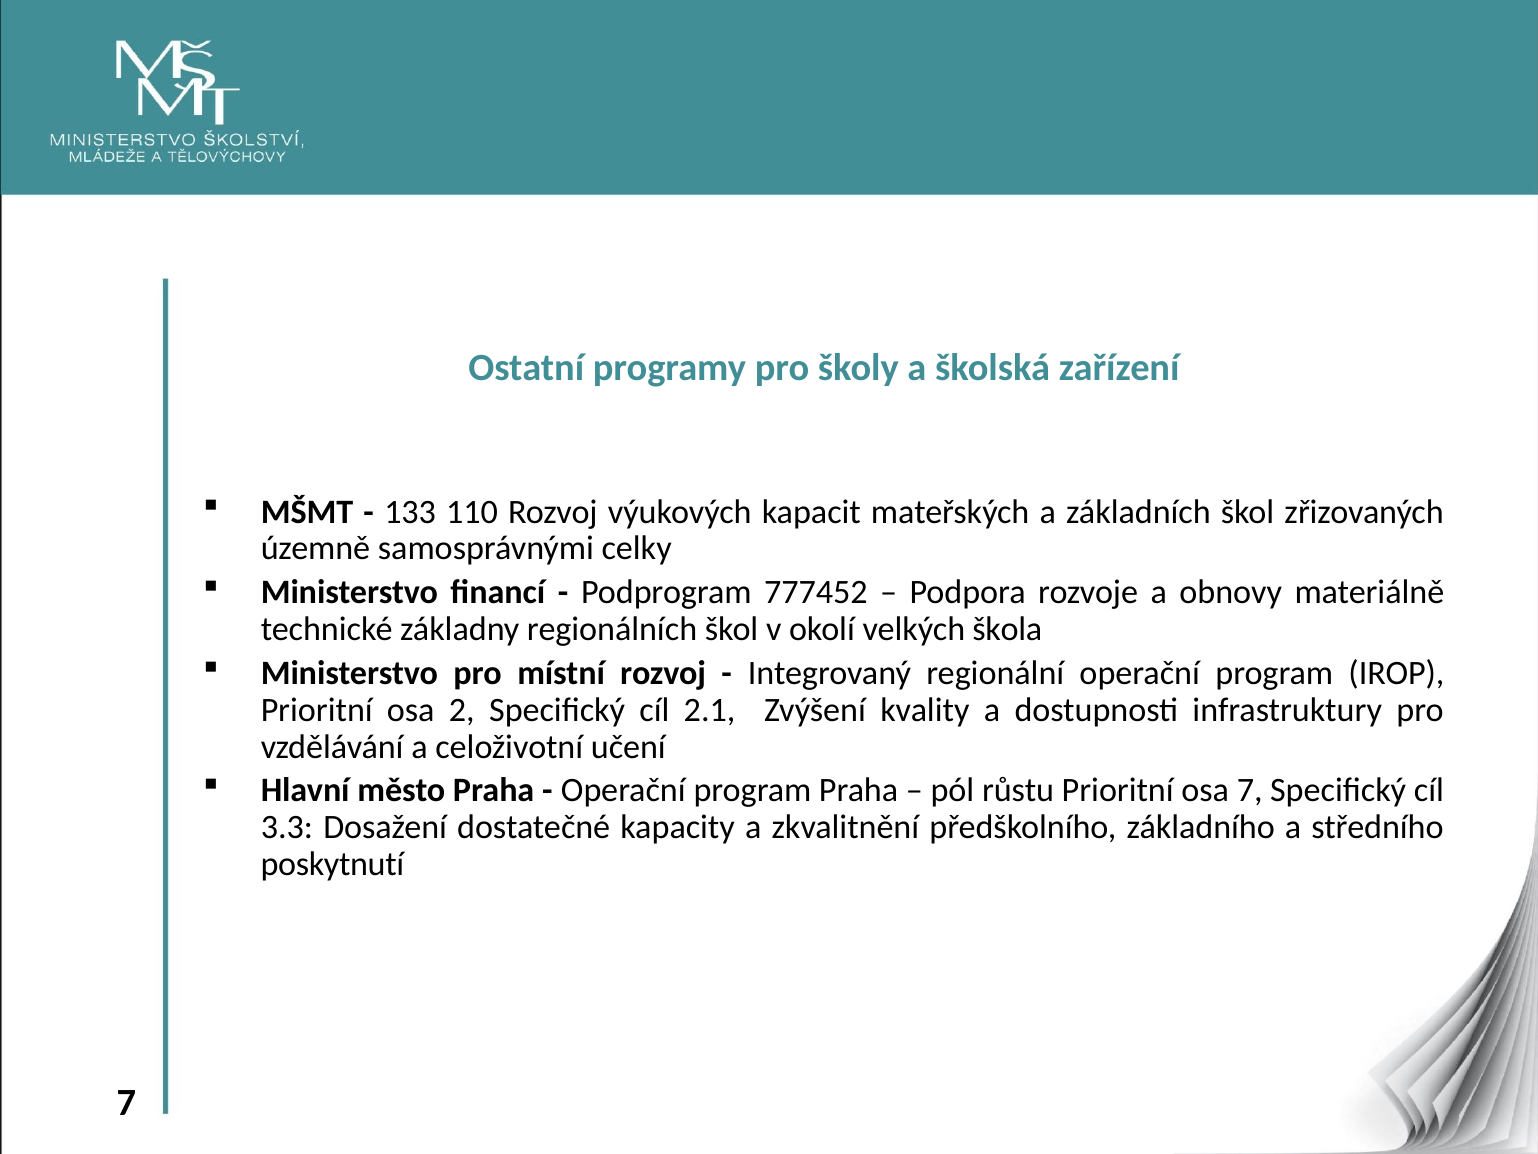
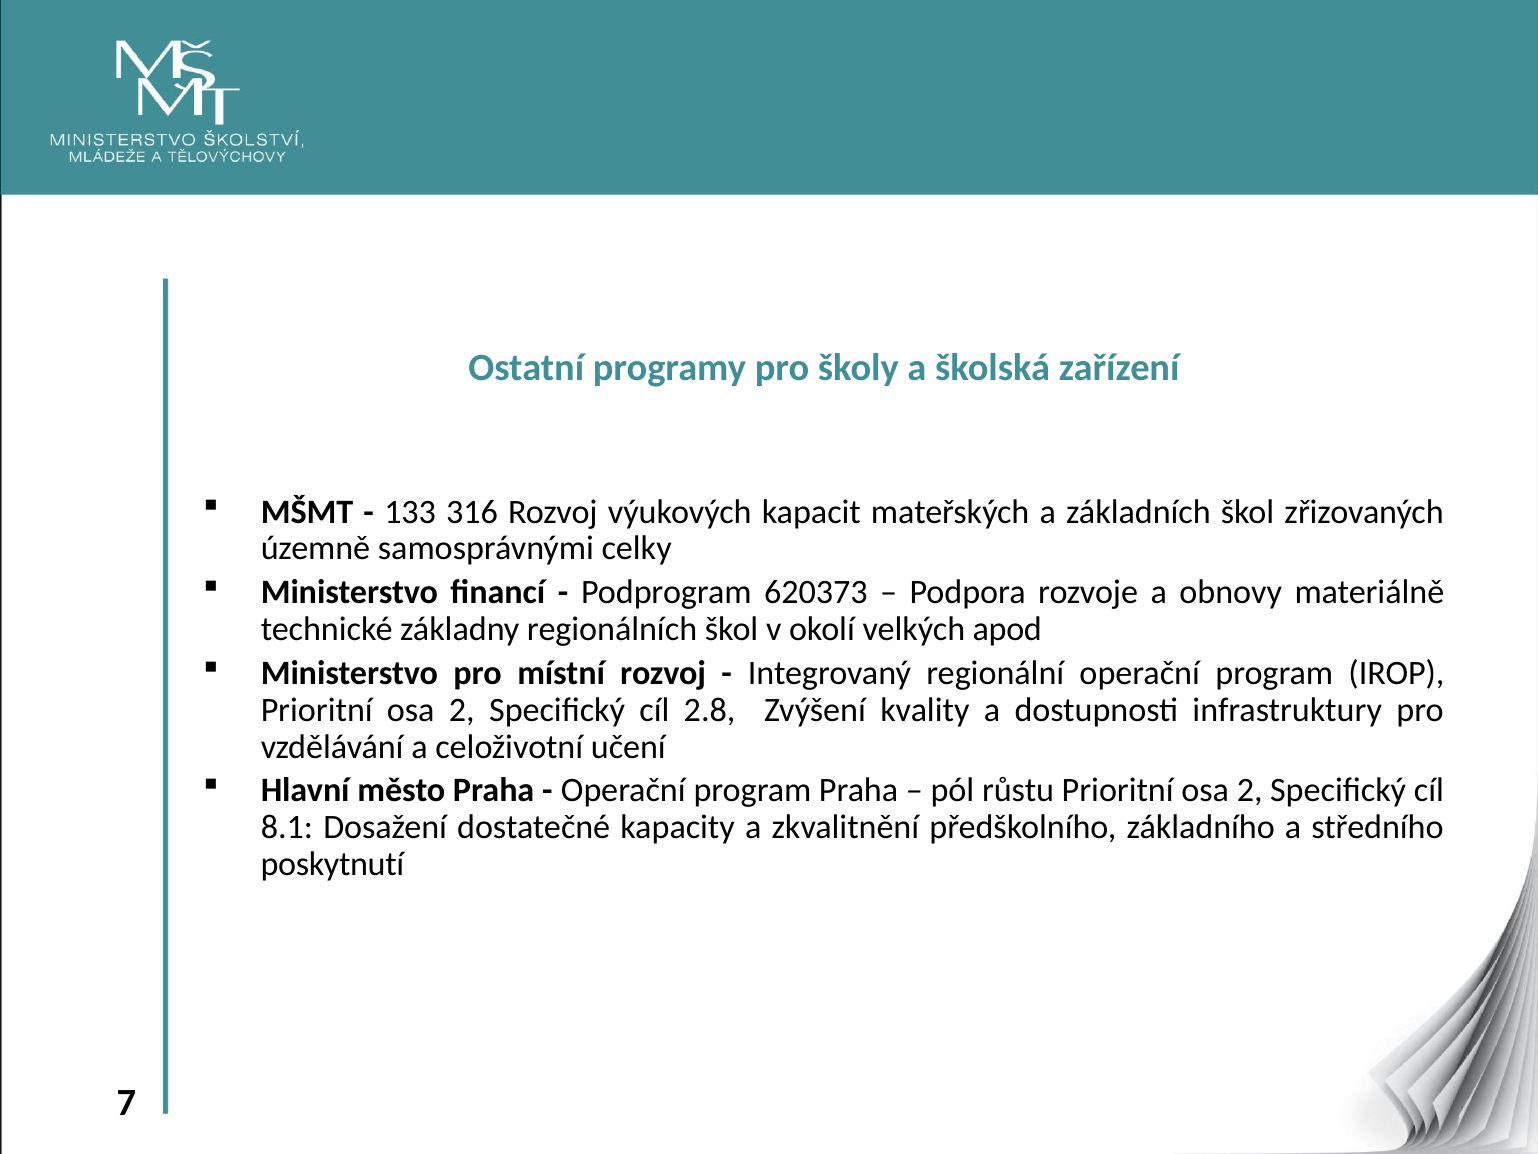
110: 110 -> 316
777452: 777452 -> 620373
škola: škola -> apod
2.1: 2.1 -> 2.8
růstu Prioritní osa 7: 7 -> 2
3.3: 3.3 -> 8.1
